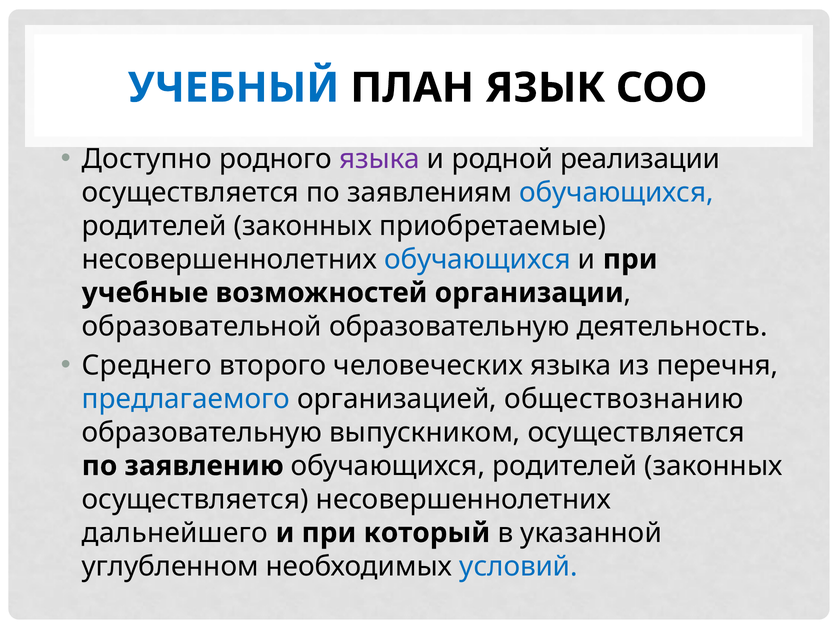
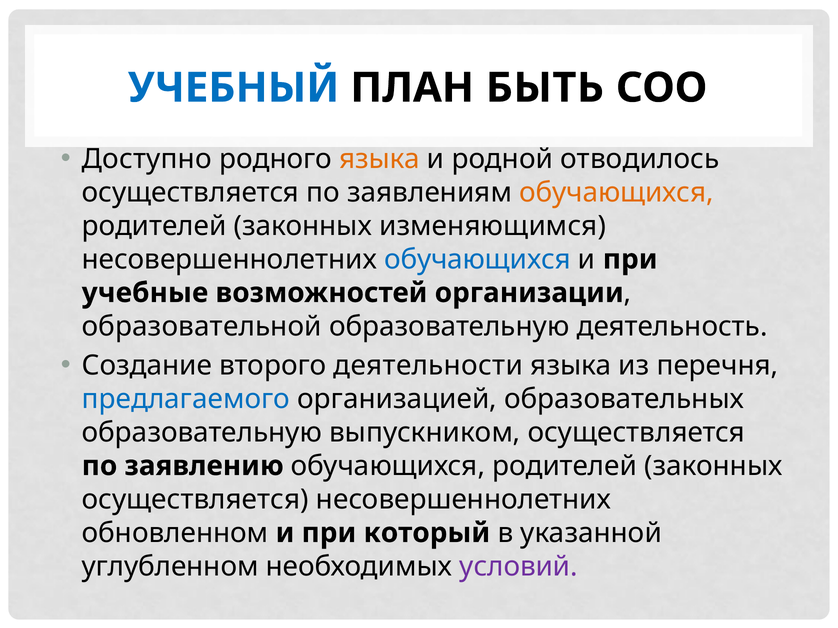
ЯЗЫК: ЯЗЫК -> БЫТЬ
языка at (379, 159) colour: purple -> orange
реализации: реализации -> отводилось
обучающихся at (616, 192) colour: blue -> orange
приобретаемые: приобретаемые -> изменяющимся
Среднего: Среднего -> Создание
человеческих: человеческих -> деятельности
обществознанию: обществознанию -> образовательных
дальнейшего: дальнейшего -> обновленном
условий colour: blue -> purple
